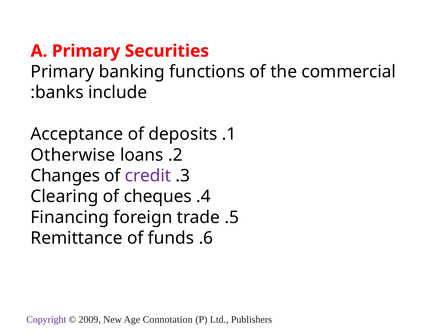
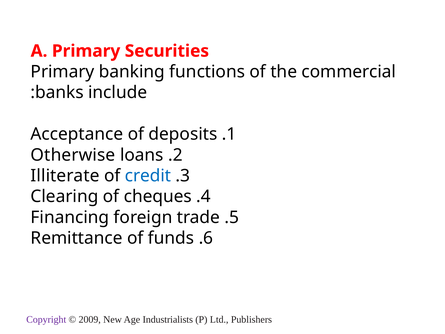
Changes: Changes -> Illiterate
credit colour: purple -> blue
Connotation: Connotation -> Industrialists
